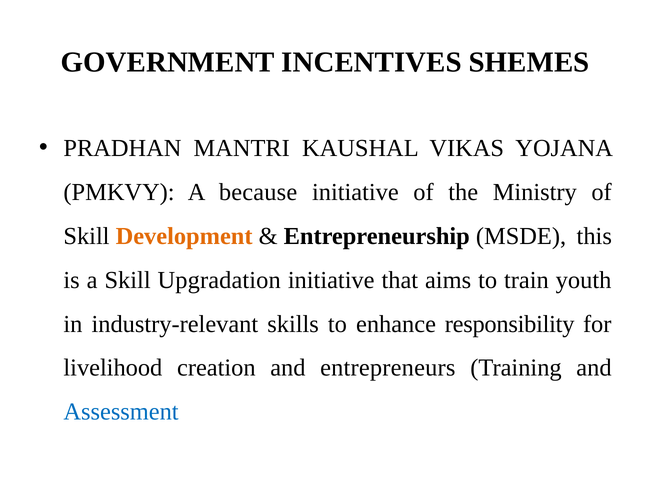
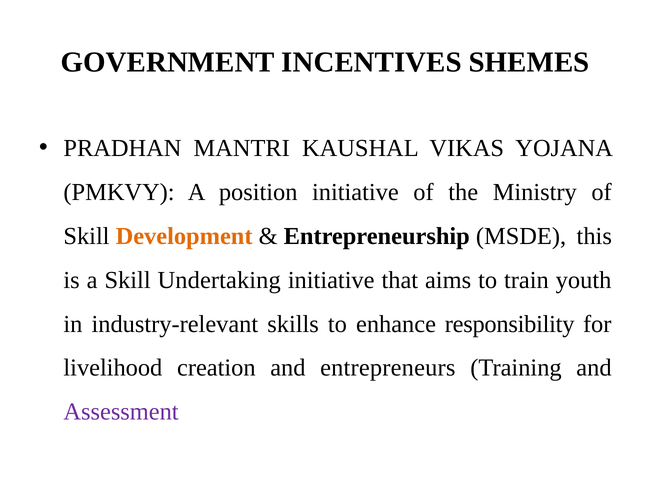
because: because -> position
Upgradation: Upgradation -> Undertaking
Assessment colour: blue -> purple
